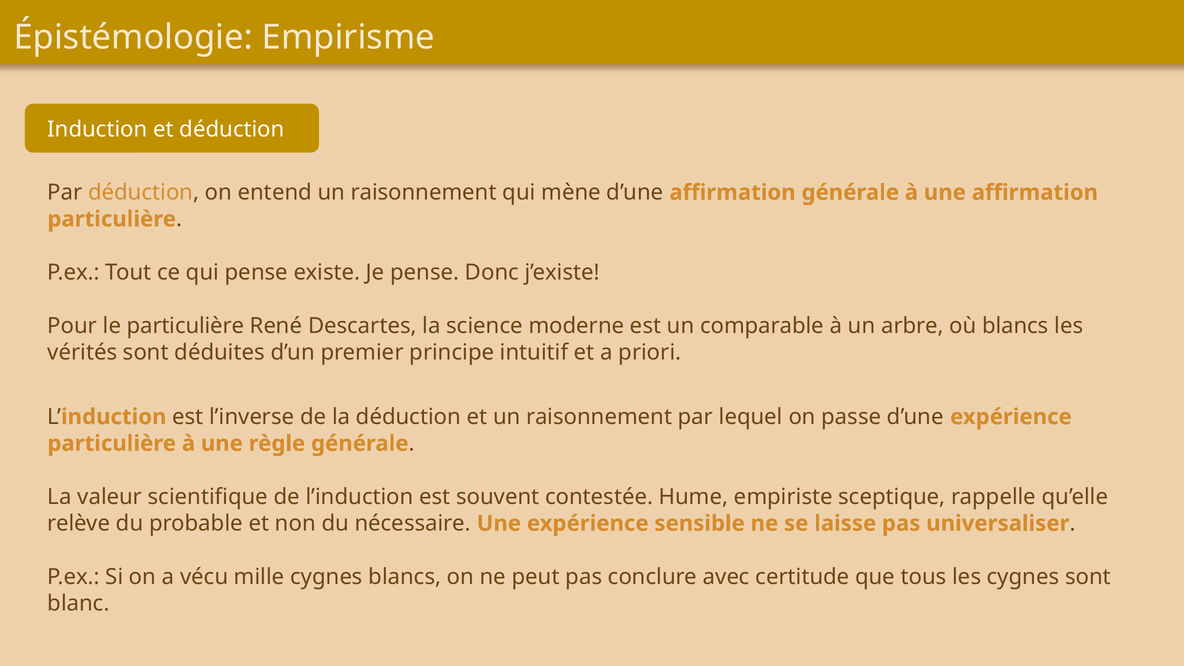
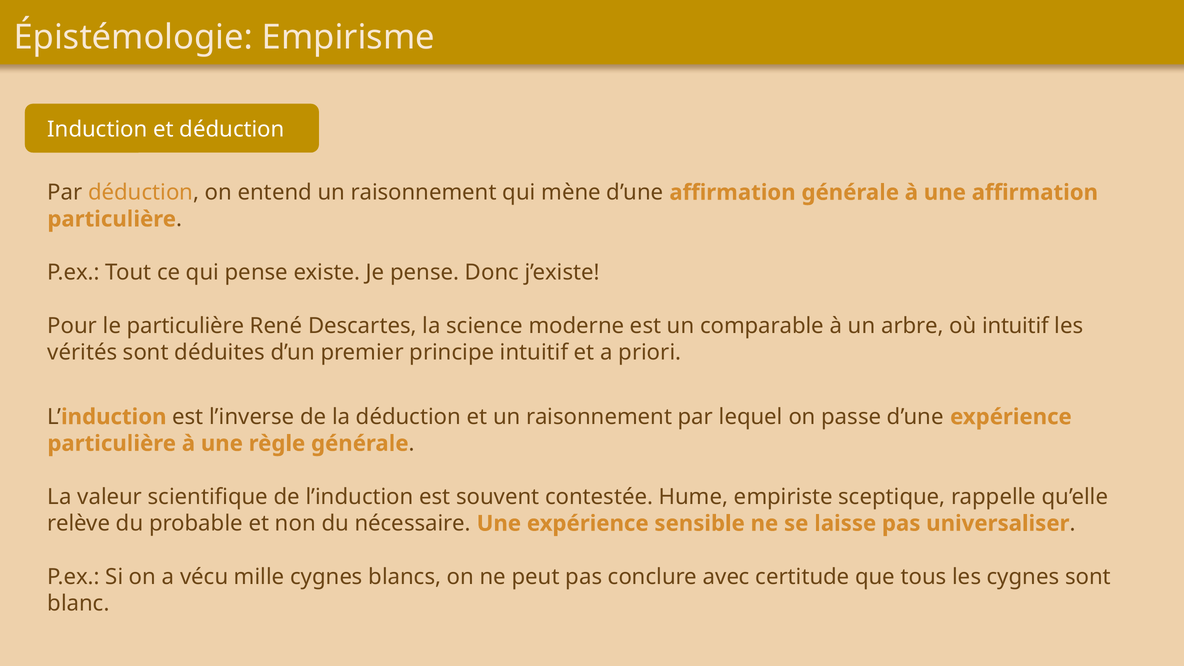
où blancs: blancs -> intuitif
